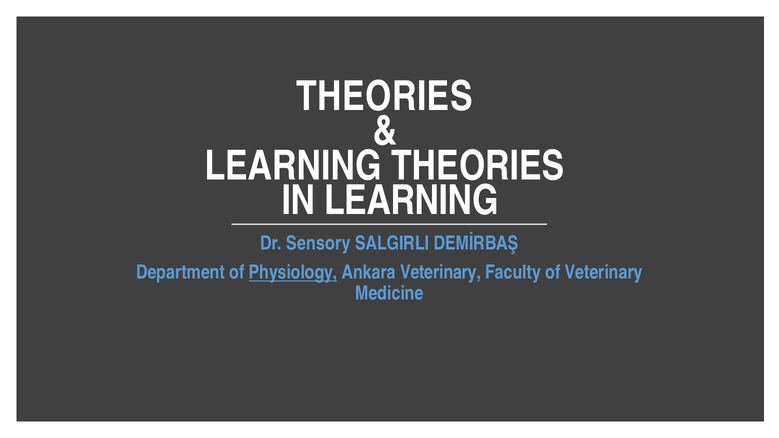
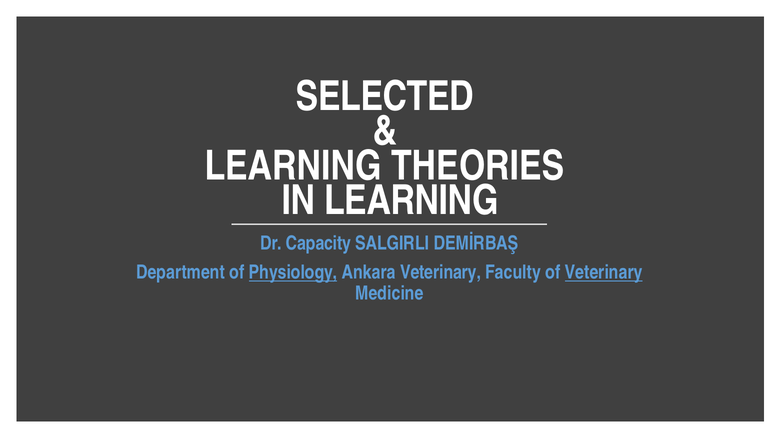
THEORIES at (384, 96): THEORIES -> SELECTED
Sensory: Sensory -> Capacity
Veterinary at (604, 273) underline: none -> present
